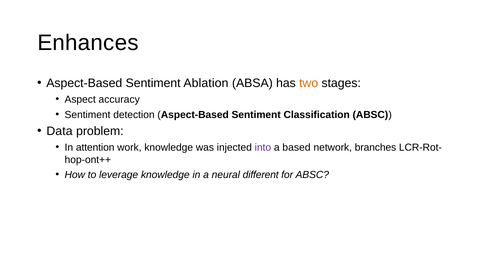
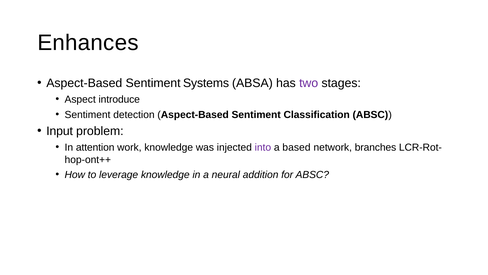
Ablation: Ablation -> Systems
two colour: orange -> purple
accuracy: accuracy -> introduce
Data: Data -> Input
different: different -> addition
